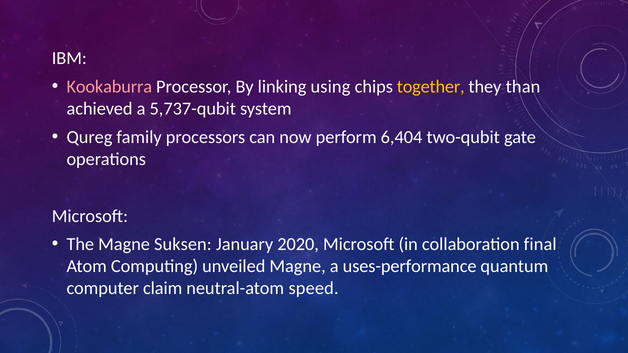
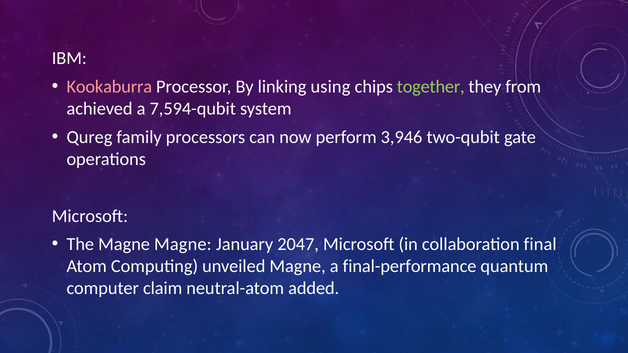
together colour: yellow -> light green
than: than -> from
5,737-qubit: 5,737-qubit -> 7,594-qubit
6,404: 6,404 -> 3,946
Magne Suksen: Suksen -> Magne
2020: 2020 -> 2047
uses-performance: uses-performance -> final-performance
speed: speed -> added
